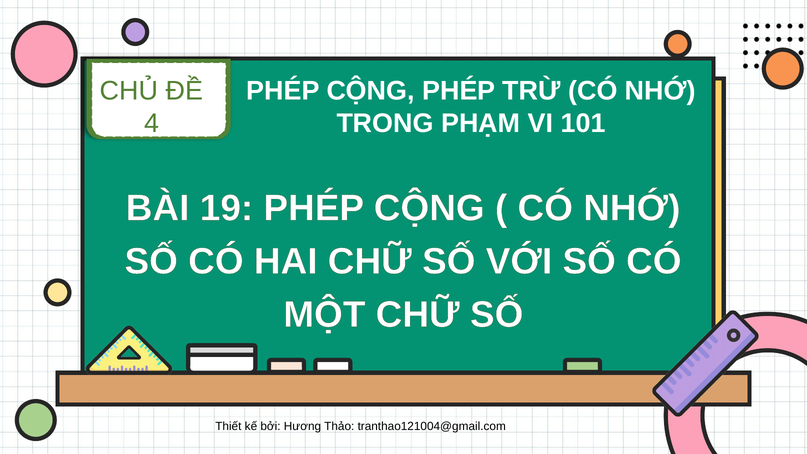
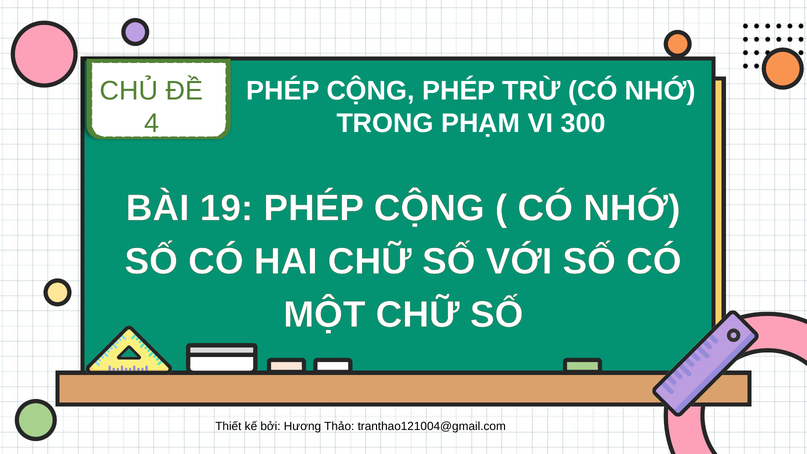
101: 101 -> 300
